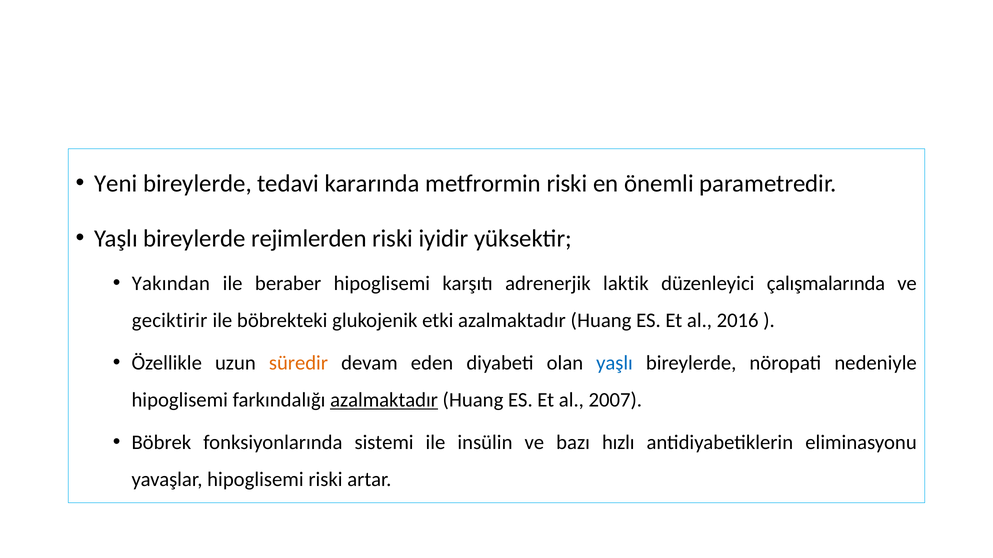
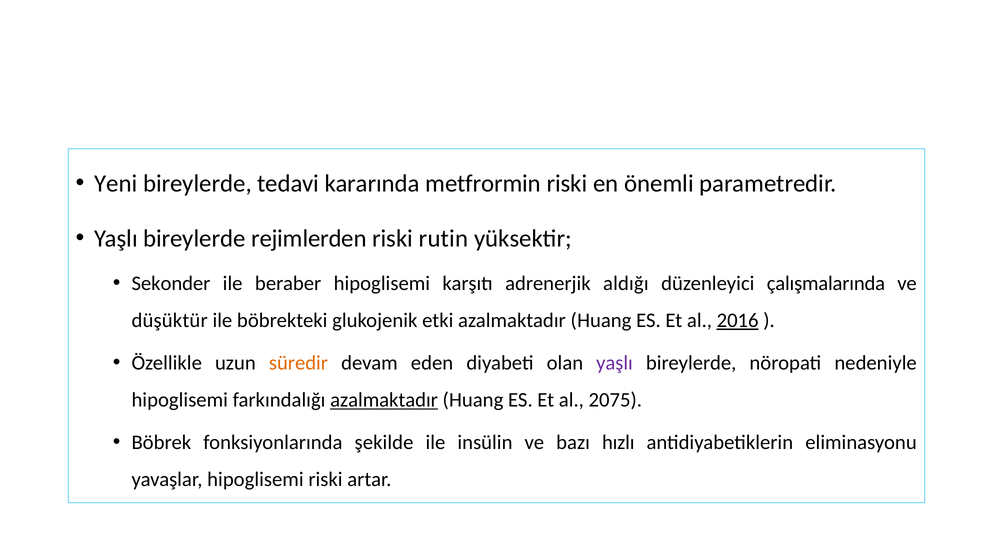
iyidir: iyidir -> rutin
Yakından: Yakından -> Sekonder
laktik: laktik -> aldığı
geciktirir: geciktirir -> düşüktür
2016 underline: none -> present
yaşlı at (615, 363) colour: blue -> purple
2007: 2007 -> 2075
sistemi: sistemi -> şekilde
